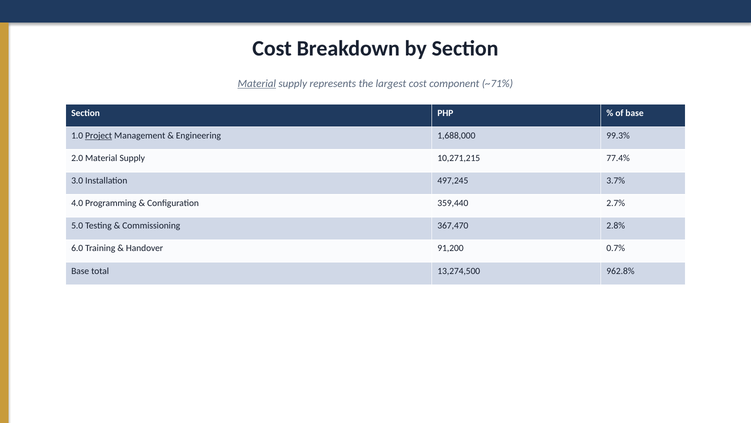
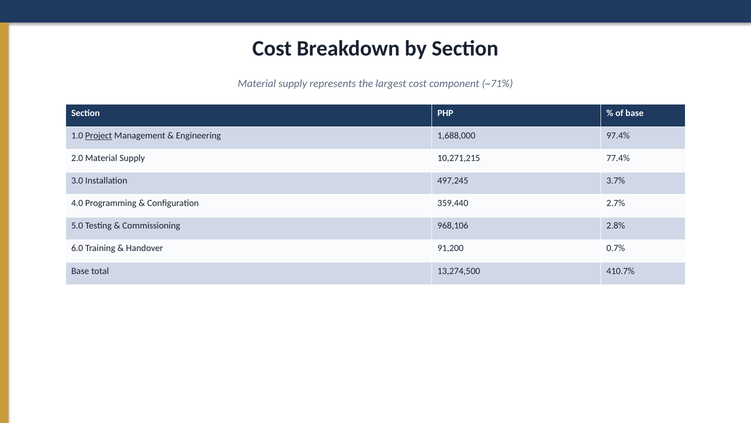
Material at (257, 83) underline: present -> none
99.3%: 99.3% -> 97.4%
367,470: 367,470 -> 968,106
962.8%: 962.8% -> 410.7%
